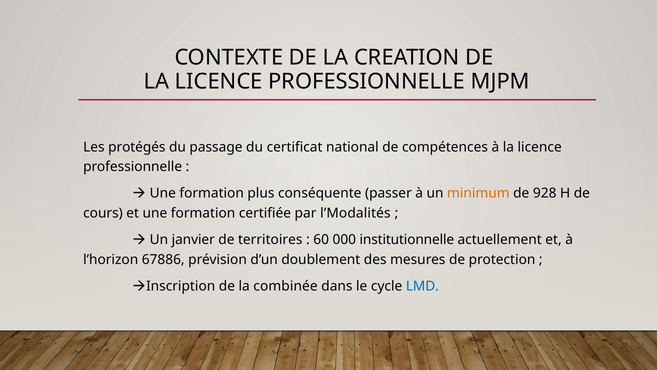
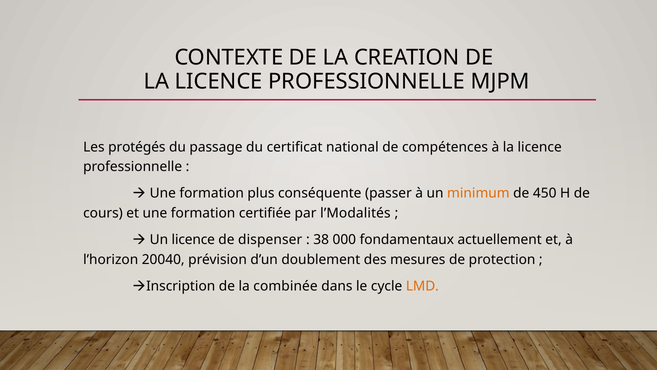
928: 928 -> 450
Un janvier: janvier -> licence
territoires: territoires -> dispenser
60: 60 -> 38
institutionnelle: institutionnelle -> fondamentaux
67886: 67886 -> 20040
LMD colour: blue -> orange
